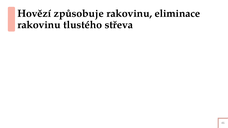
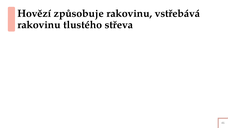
eliminace: eliminace -> vstřebává
